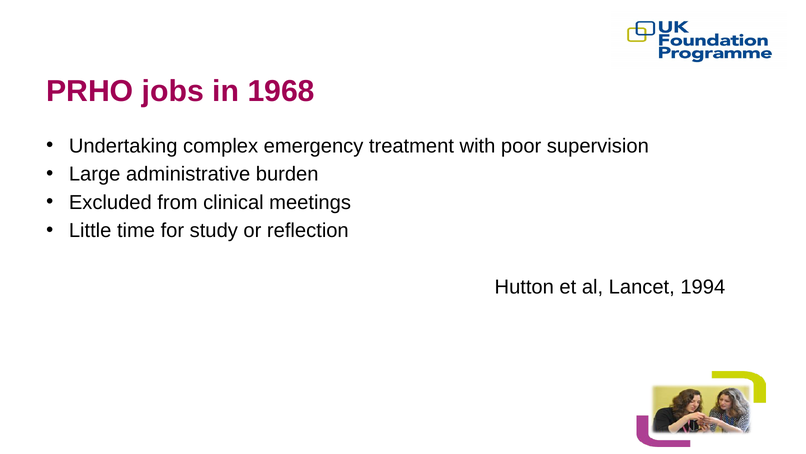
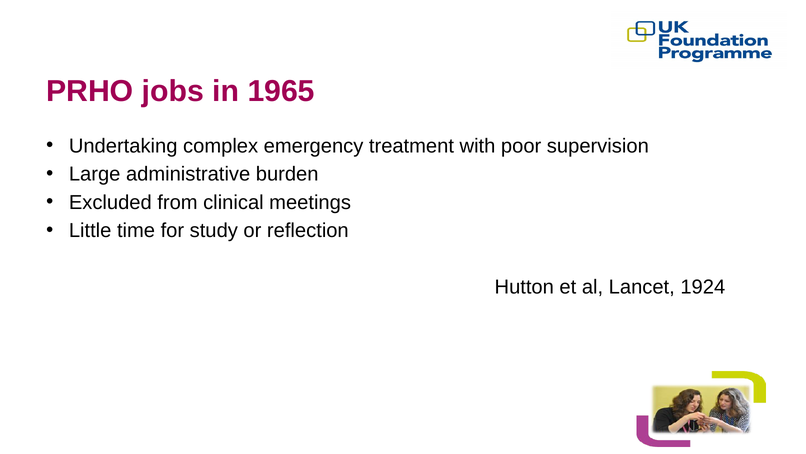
1968: 1968 -> 1965
1994: 1994 -> 1924
